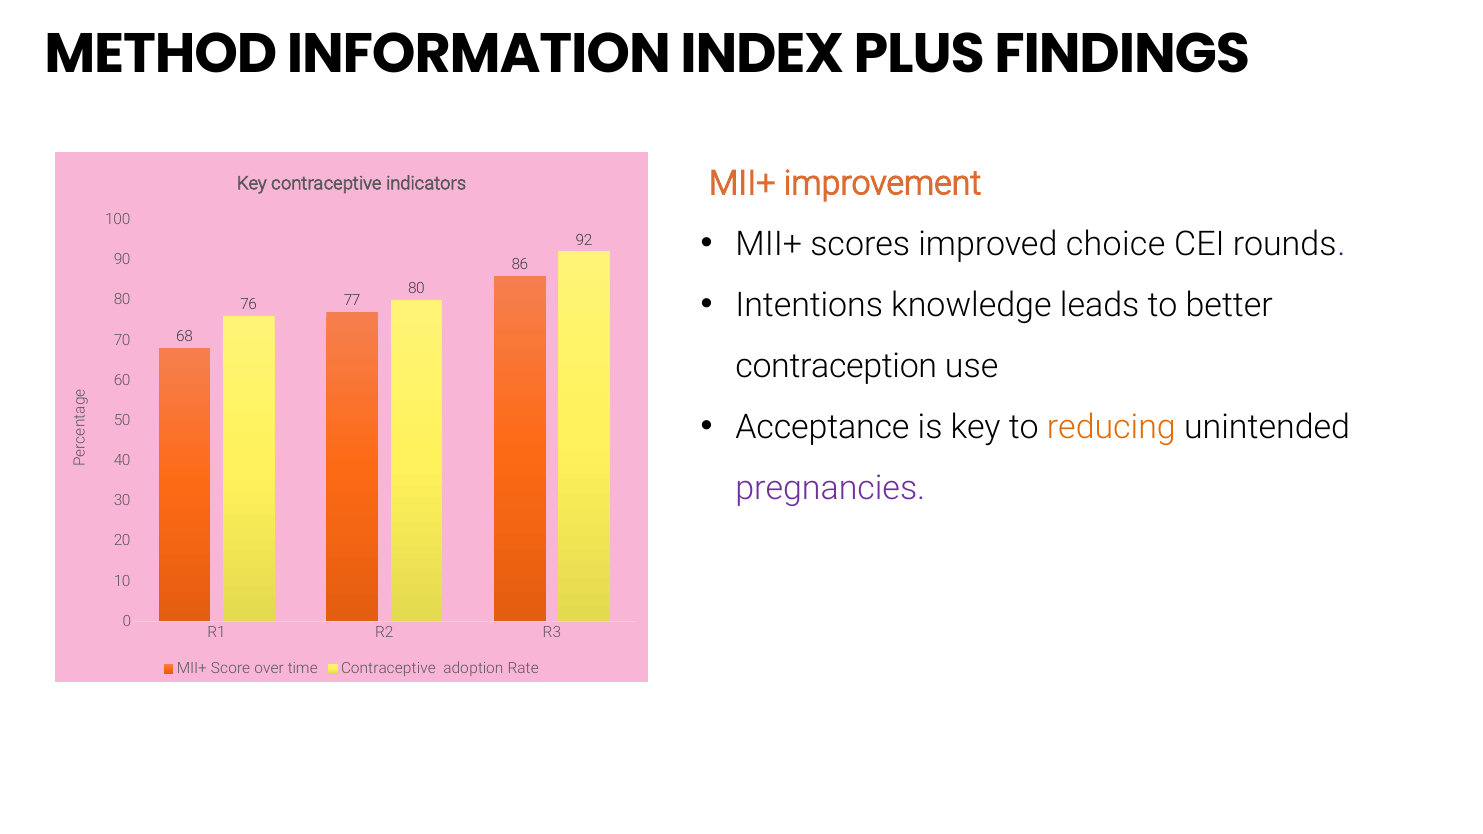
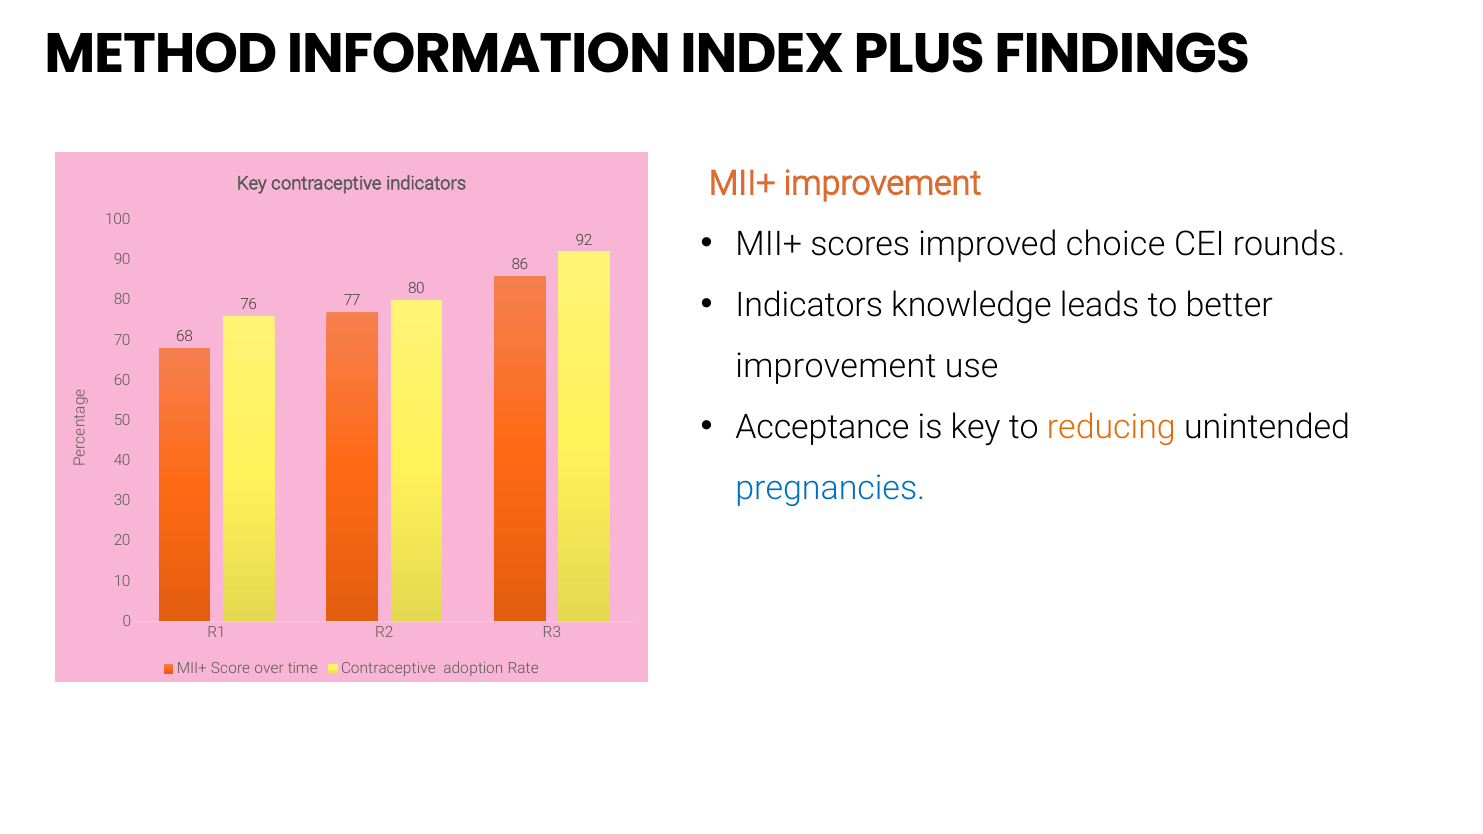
Intentions at (809, 305): Intentions -> Indicators
contraception at (836, 367): contraception -> improvement
pregnancies colour: purple -> blue
